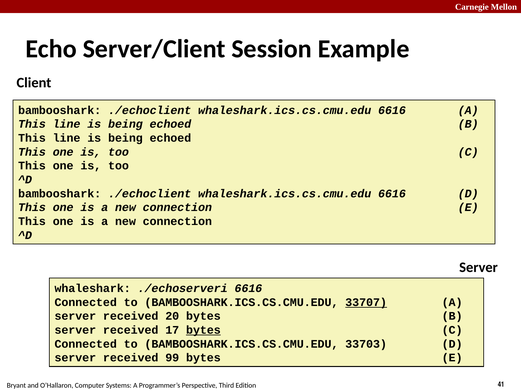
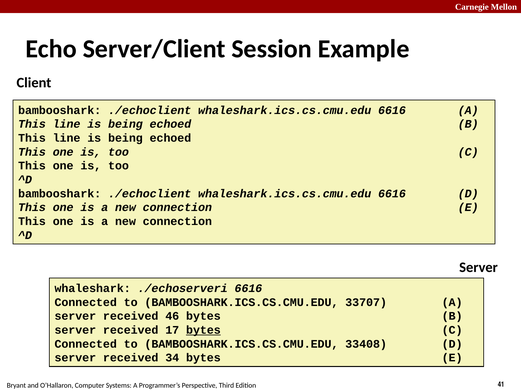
33707 underline: present -> none
20: 20 -> 46
33703: 33703 -> 33408
99: 99 -> 34
